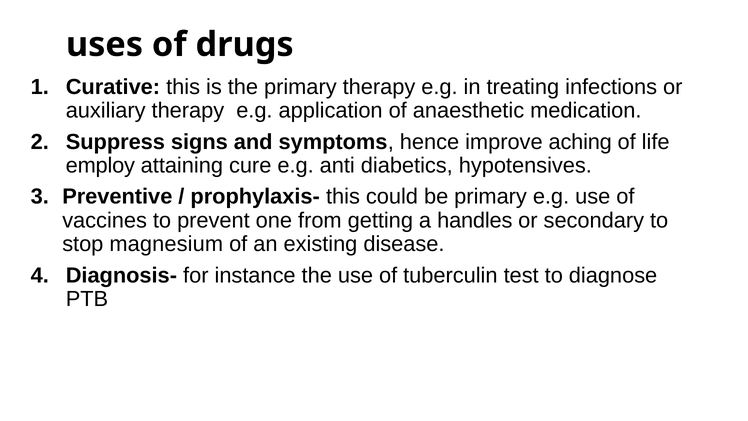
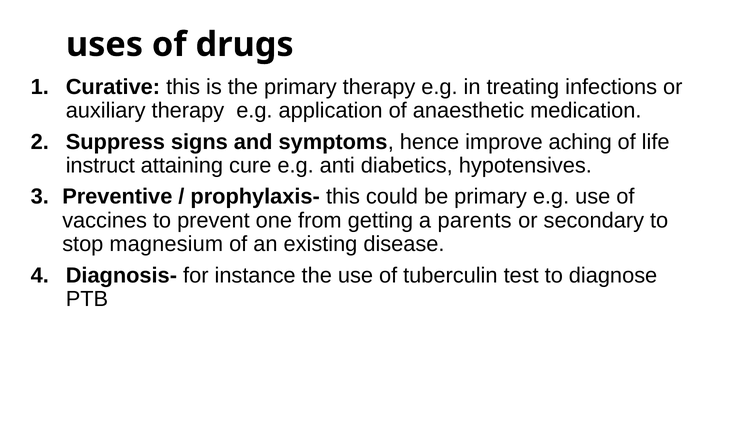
employ: employ -> instruct
handles: handles -> parents
